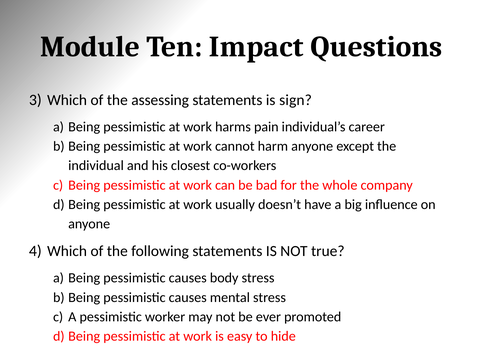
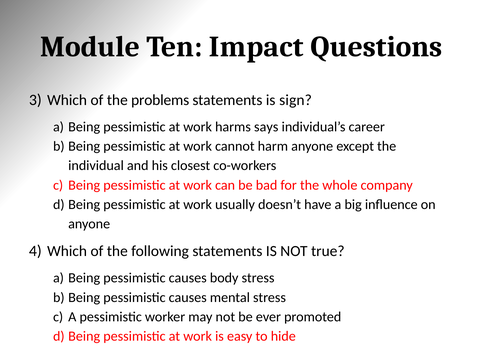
assessing: assessing -> problems
pain: pain -> says
